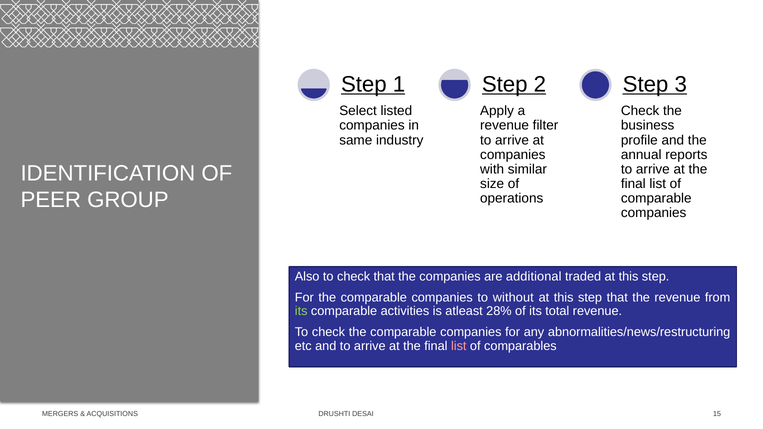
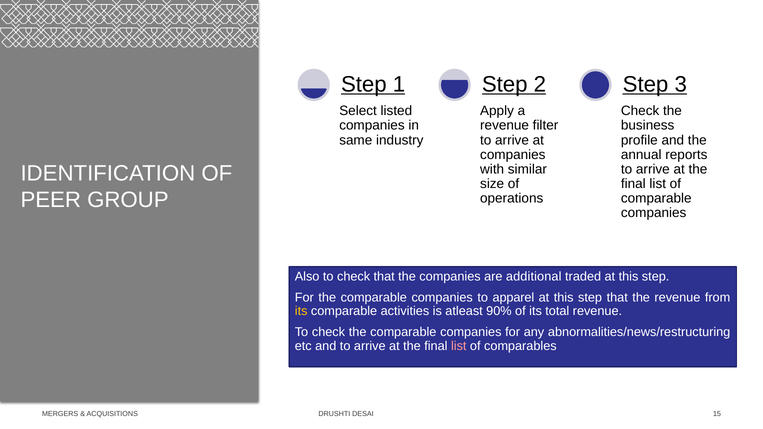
without: without -> apparel
its at (301, 311) colour: light green -> yellow
28%: 28% -> 90%
